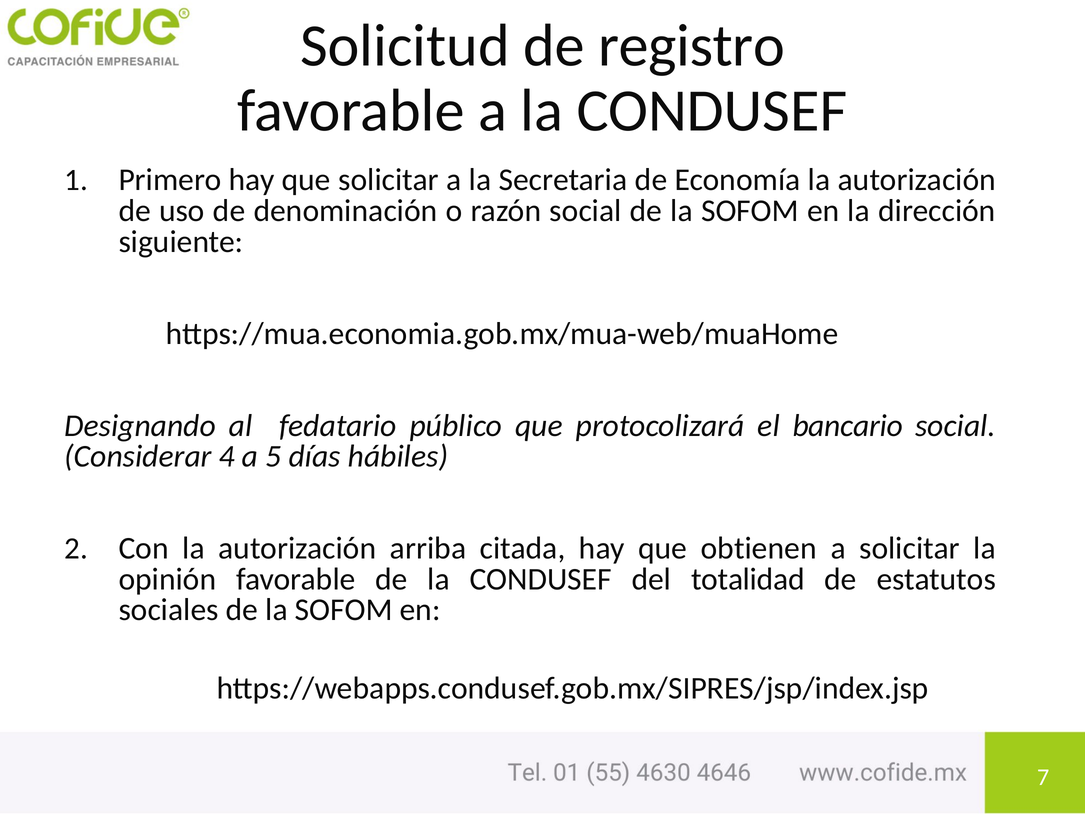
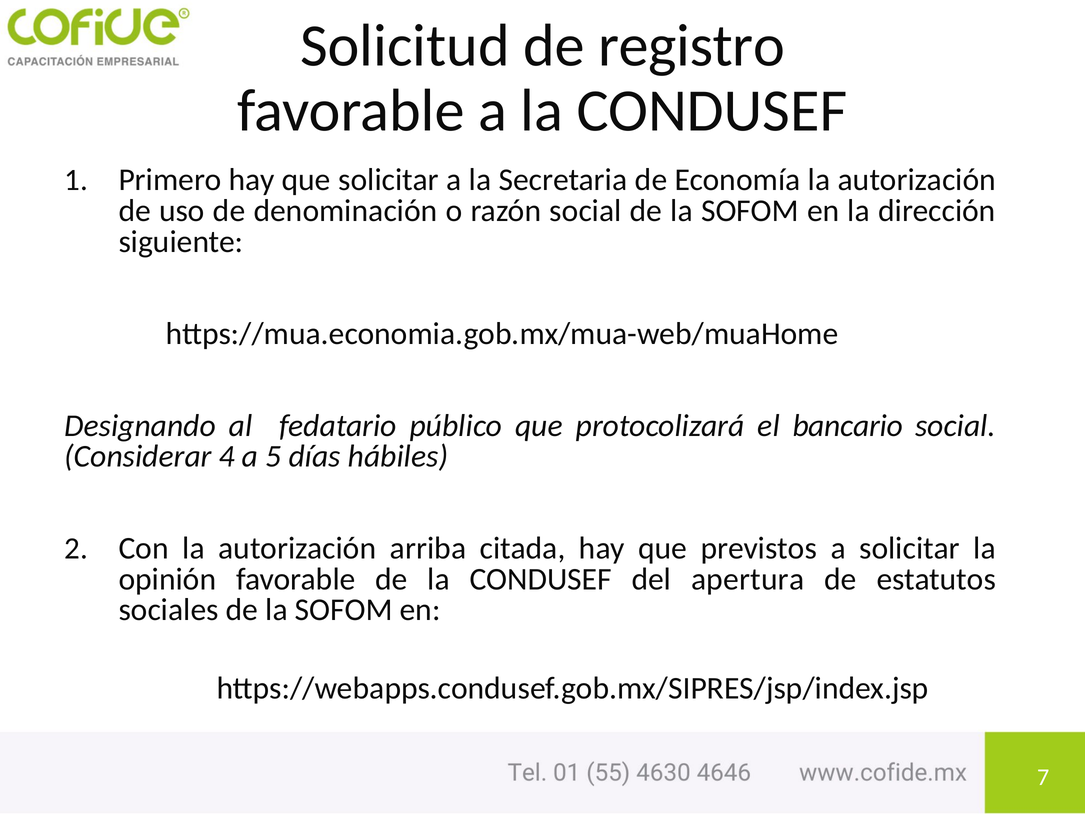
obtienen: obtienen -> previstos
totalidad: totalidad -> apertura
